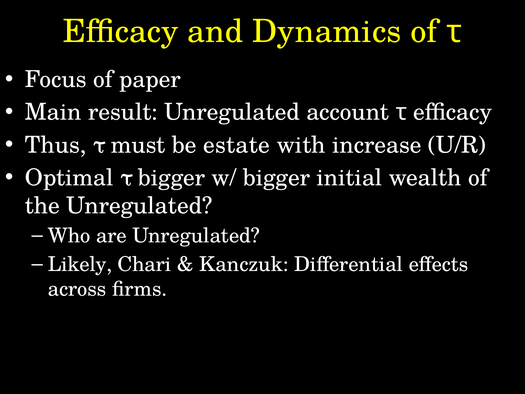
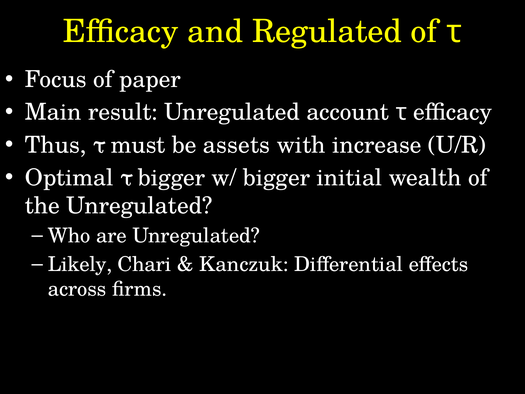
Dynamics: Dynamics -> Regulated
estate: estate -> assets
